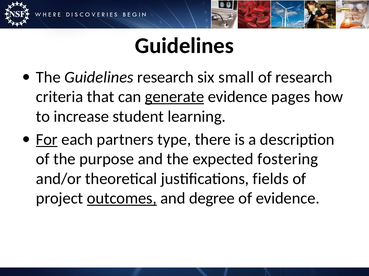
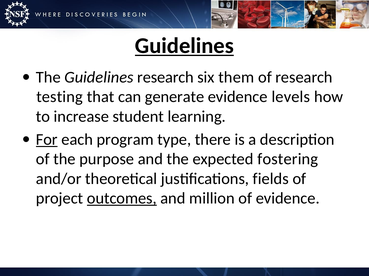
Guidelines at (184, 46) underline: none -> present
small: small -> them
criteria: criteria -> testing
generate underline: present -> none
pages: pages -> levels
partners: partners -> program
degree: degree -> million
